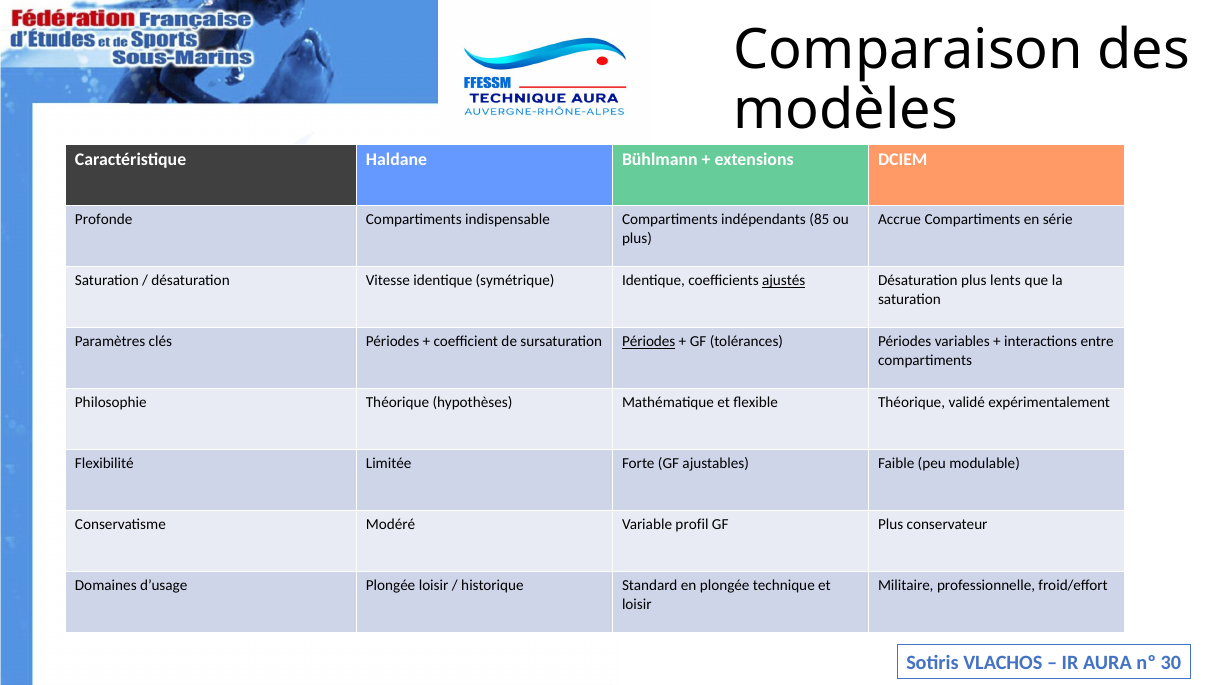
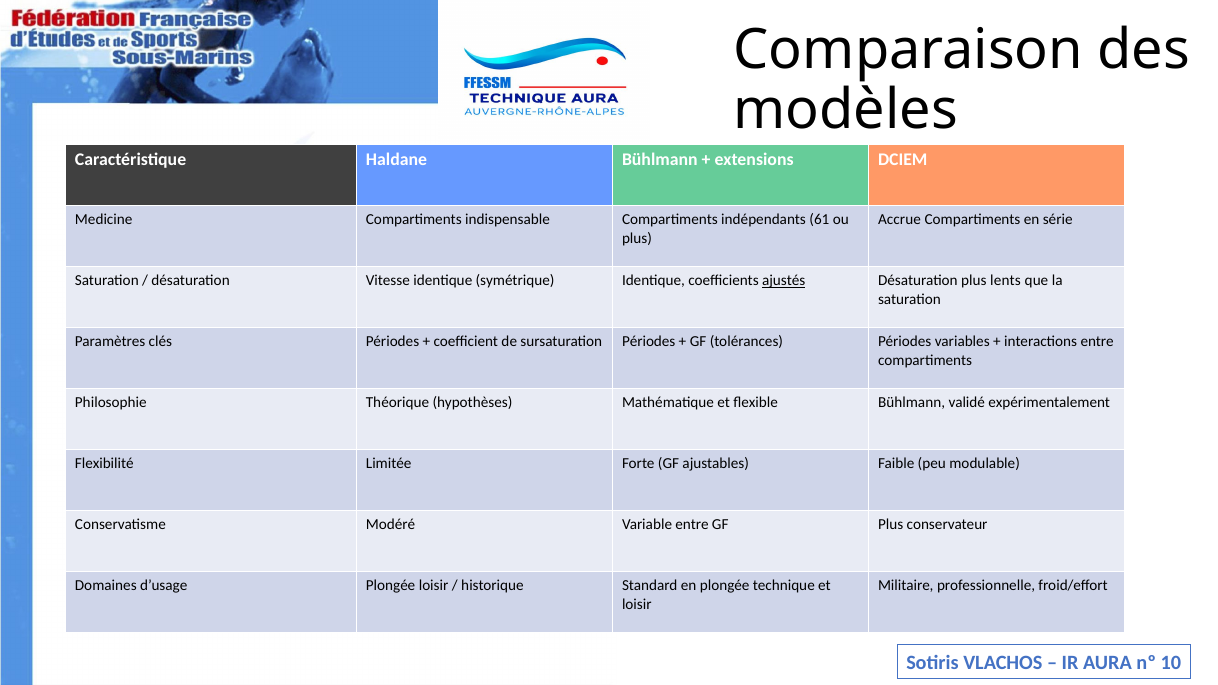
Profonde: Profonde -> Medicine
85: 85 -> 61
Périodes at (649, 342) underline: present -> none
flexible Théorique: Théorique -> Bühlmann
Variable profil: profil -> entre
30: 30 -> 10
